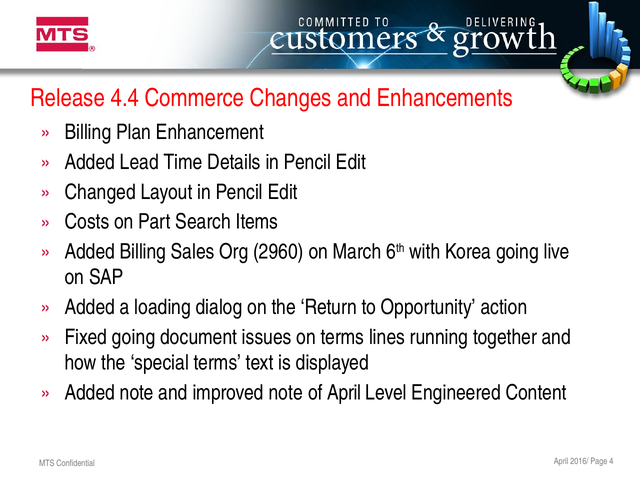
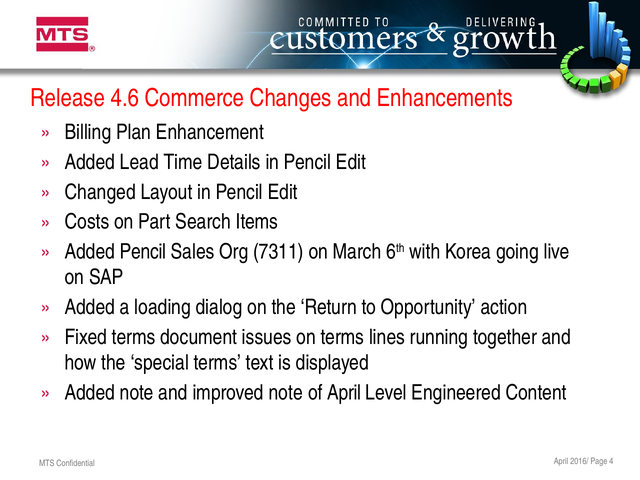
4.4: 4.4 -> 4.6
Added Billing: Billing -> Pencil
2960: 2960 -> 7311
Fixed going: going -> terms
